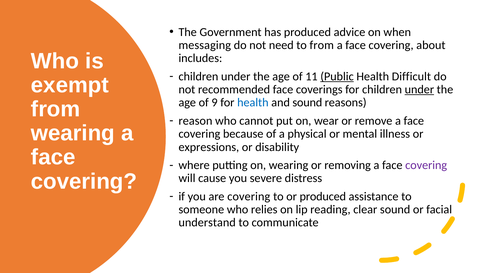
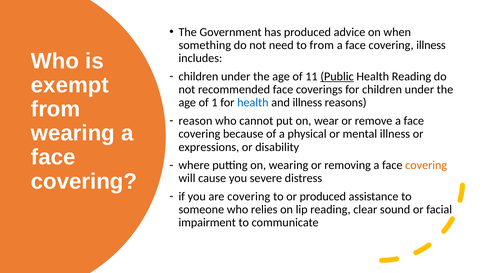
messaging: messaging -> something
covering about: about -> illness
Health Difficult: Difficult -> Reading
under at (419, 89) underline: present -> none
9: 9 -> 1
and sound: sound -> illness
covering at (426, 165) colour: purple -> orange
understand: understand -> impairment
